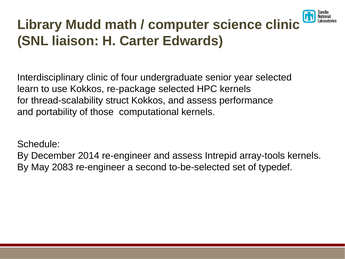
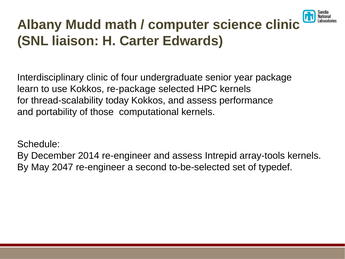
Library: Library -> Albany
year selected: selected -> package
struct: struct -> today
2083: 2083 -> 2047
